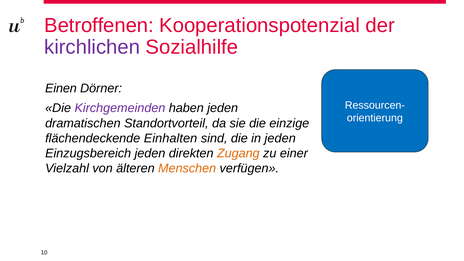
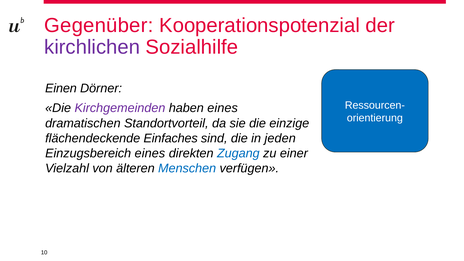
Betroffenen: Betroffenen -> Gegenüber
haben jeden: jeden -> eines
Einhalten: Einhalten -> Einfaches
Einzugsbereich jeden: jeden -> eines
Zugang colour: orange -> blue
Menschen colour: orange -> blue
